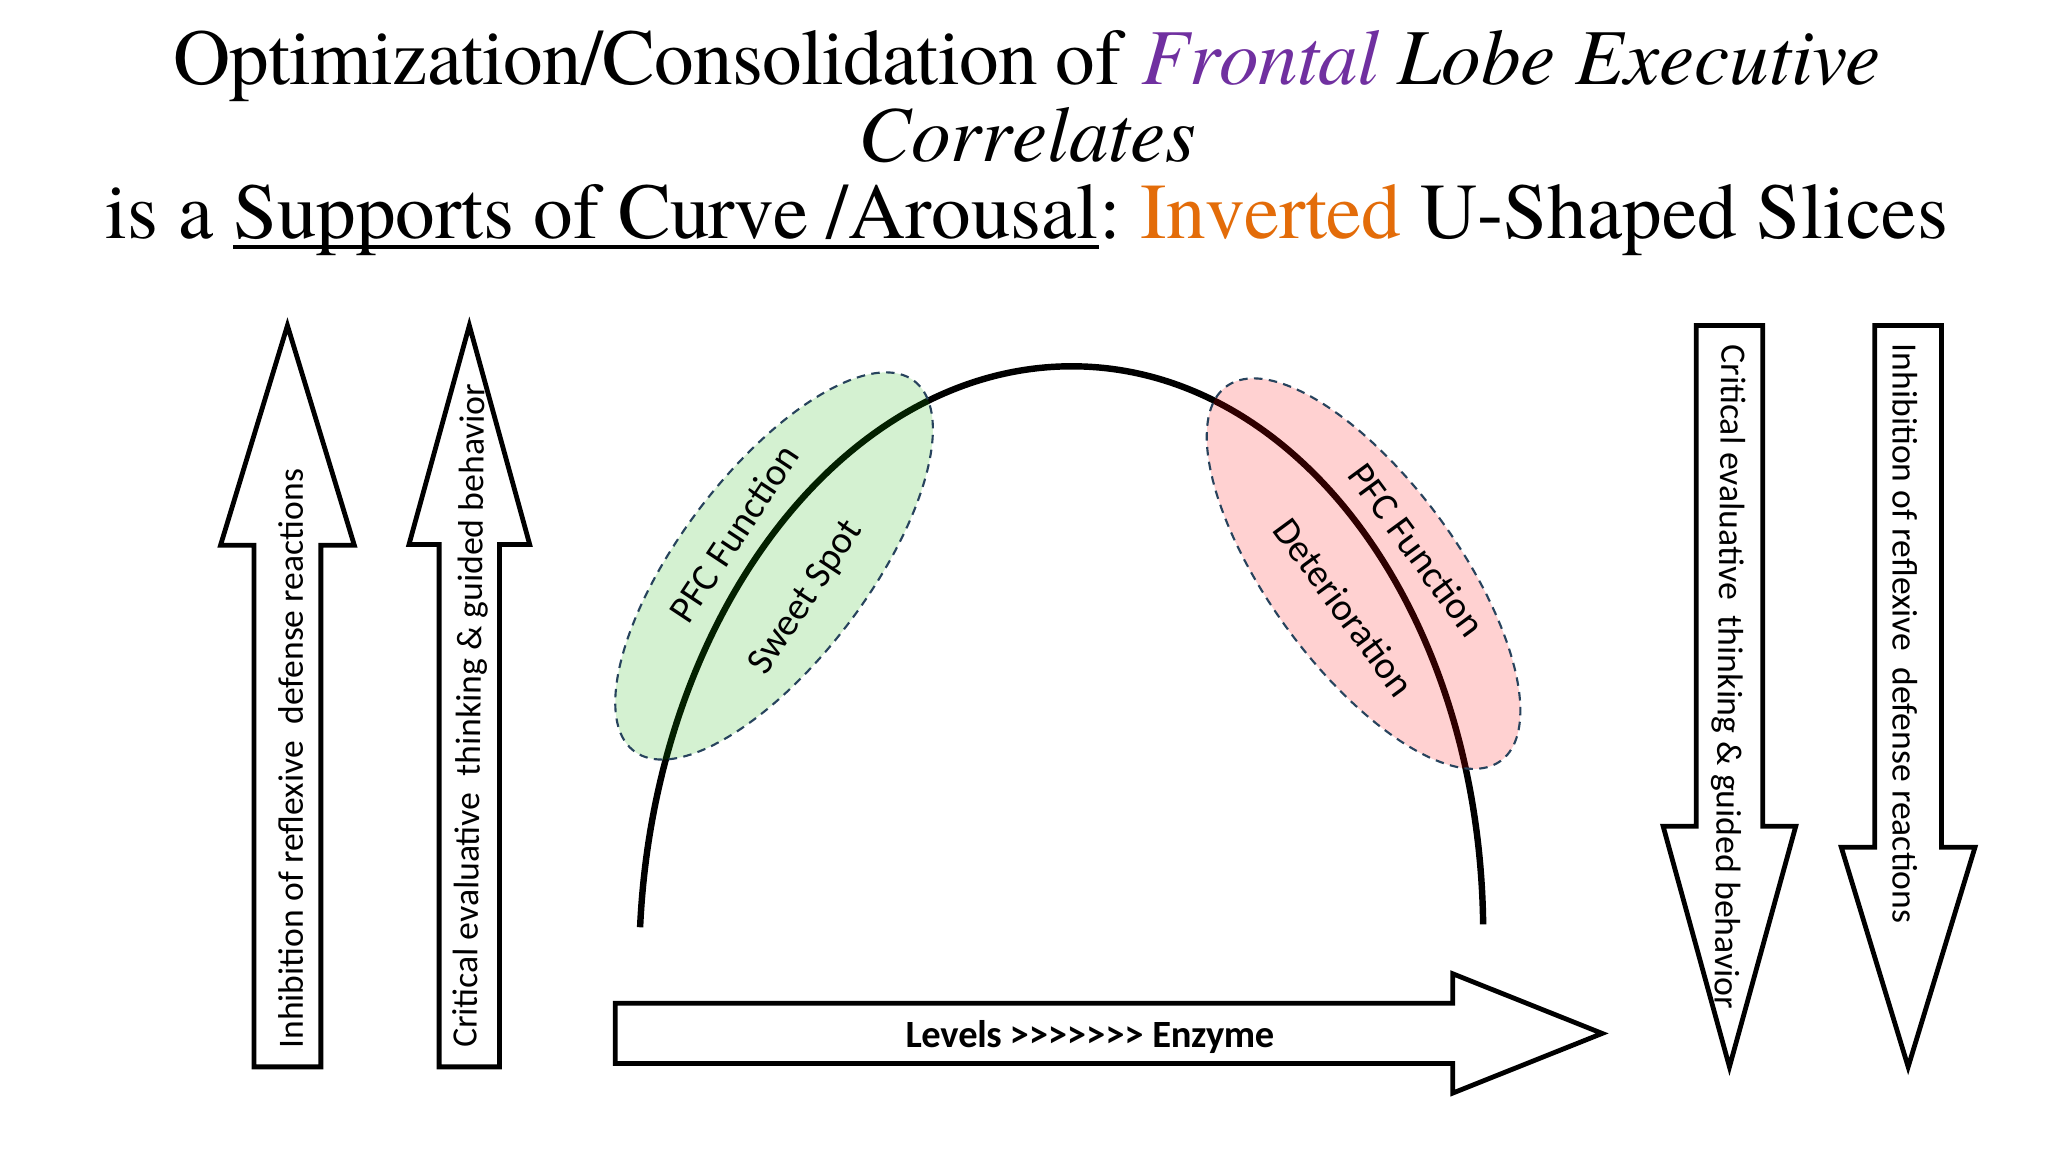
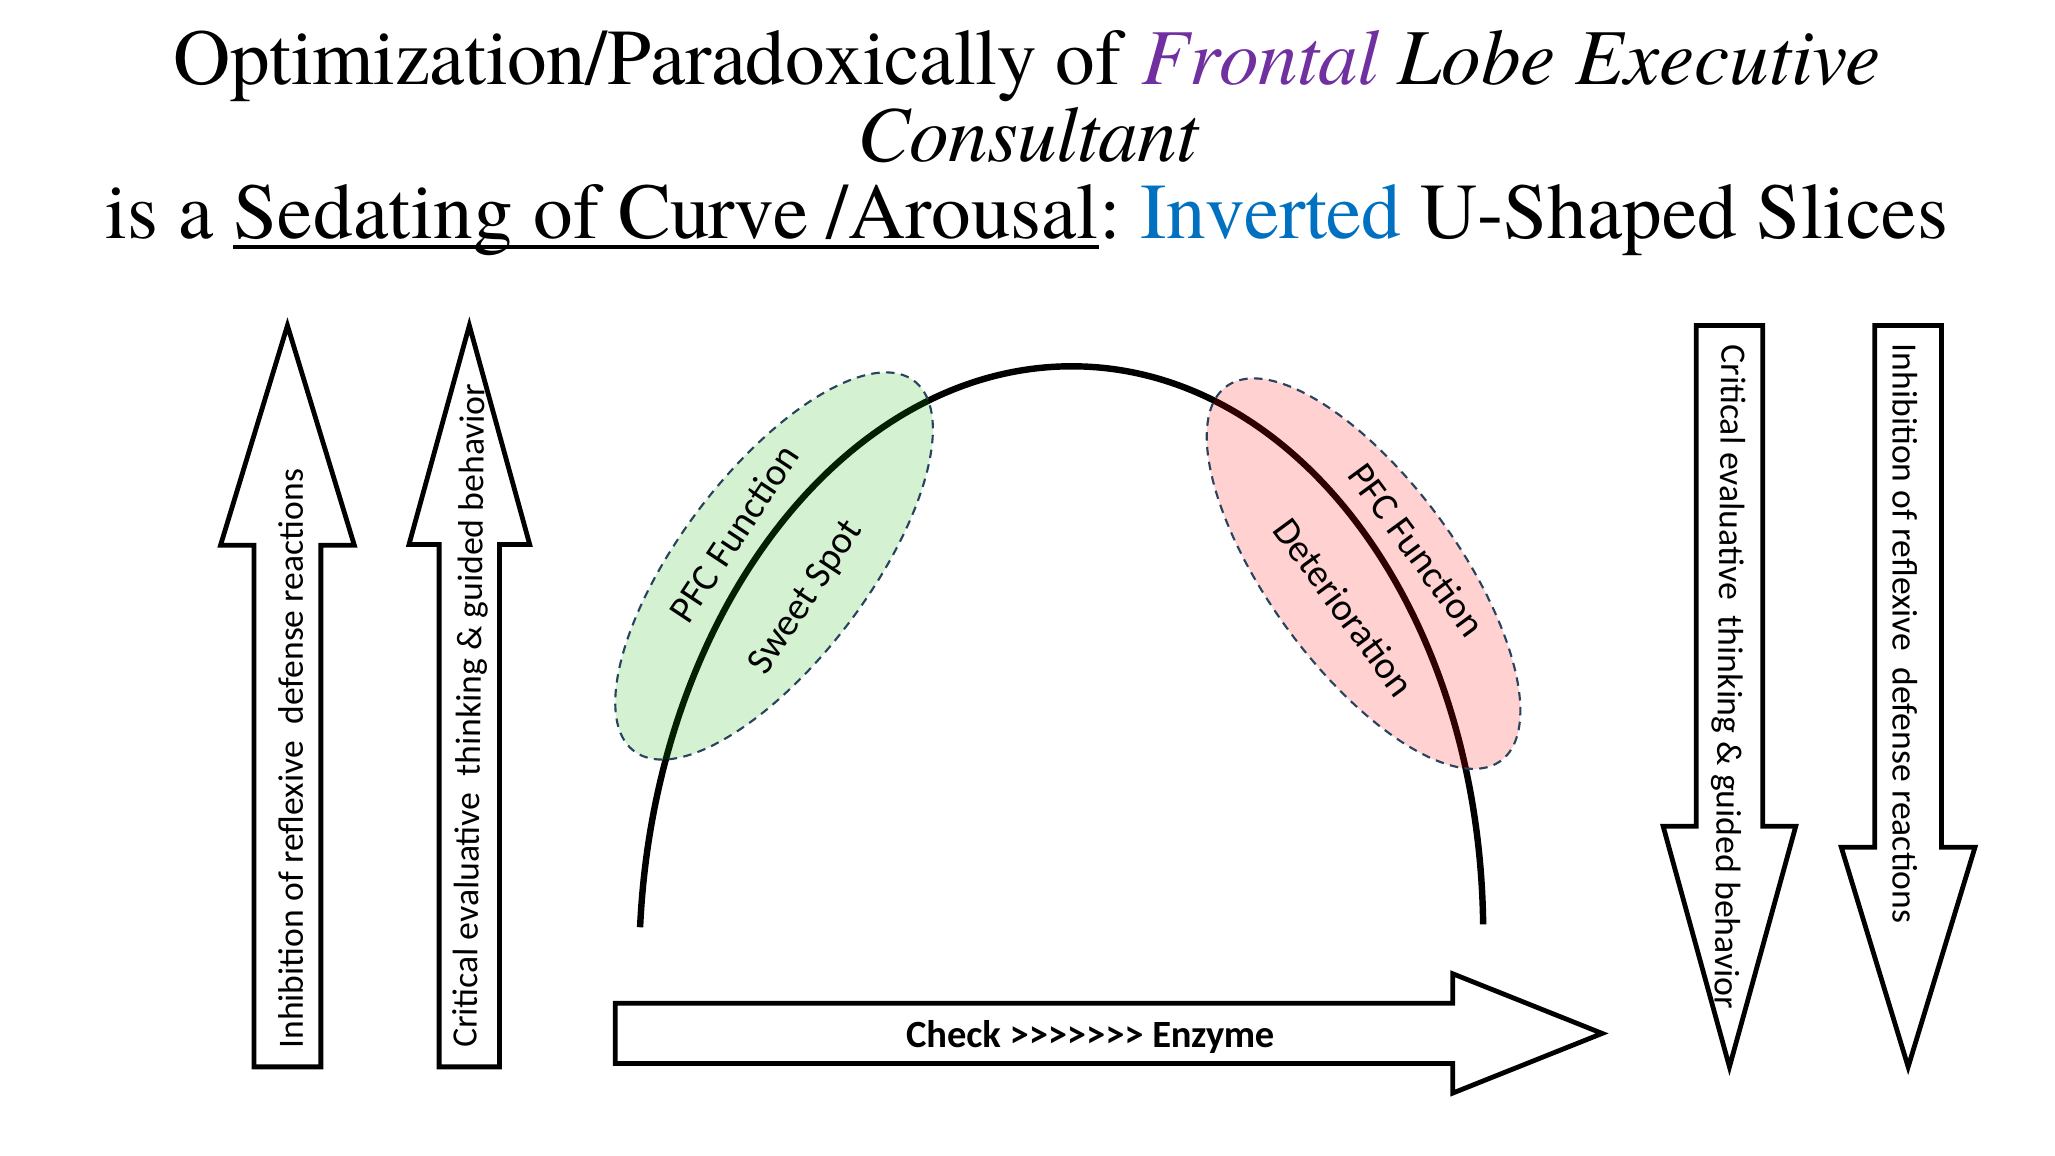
Optimization/Consolidation: Optimization/Consolidation -> Optimization/Paradoxically
Correlates: Correlates -> Consultant
Supports: Supports -> Sedating
Inverted colour: orange -> blue
Levels: Levels -> Check
